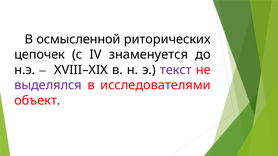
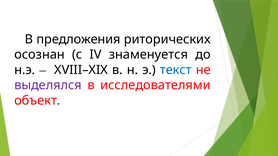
осмысленной: осмысленной -> предложения
цепочек: цепочек -> осознан
текст colour: purple -> blue
